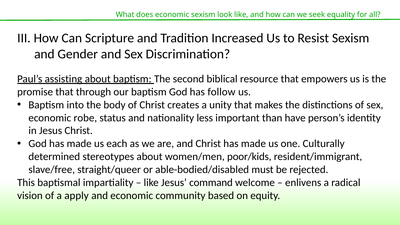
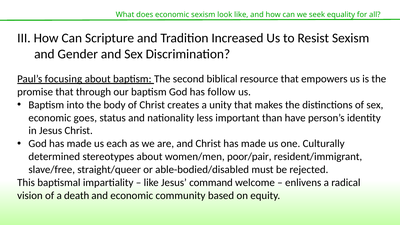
assisting: assisting -> focusing
robe: robe -> goes
poor/kids: poor/kids -> poor/pair
apply: apply -> death
